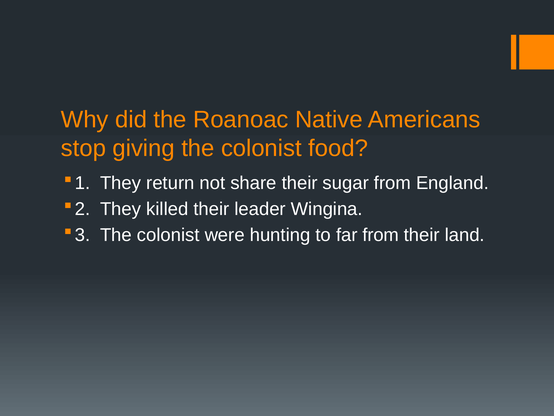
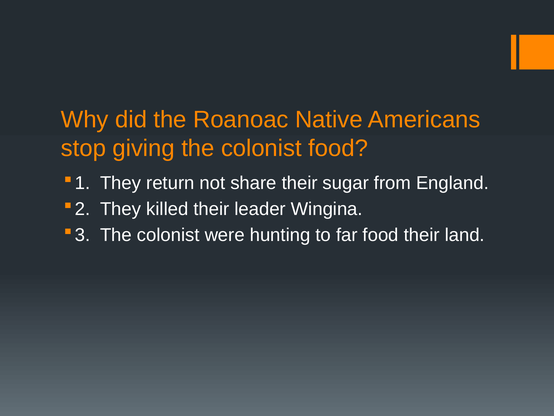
far from: from -> food
